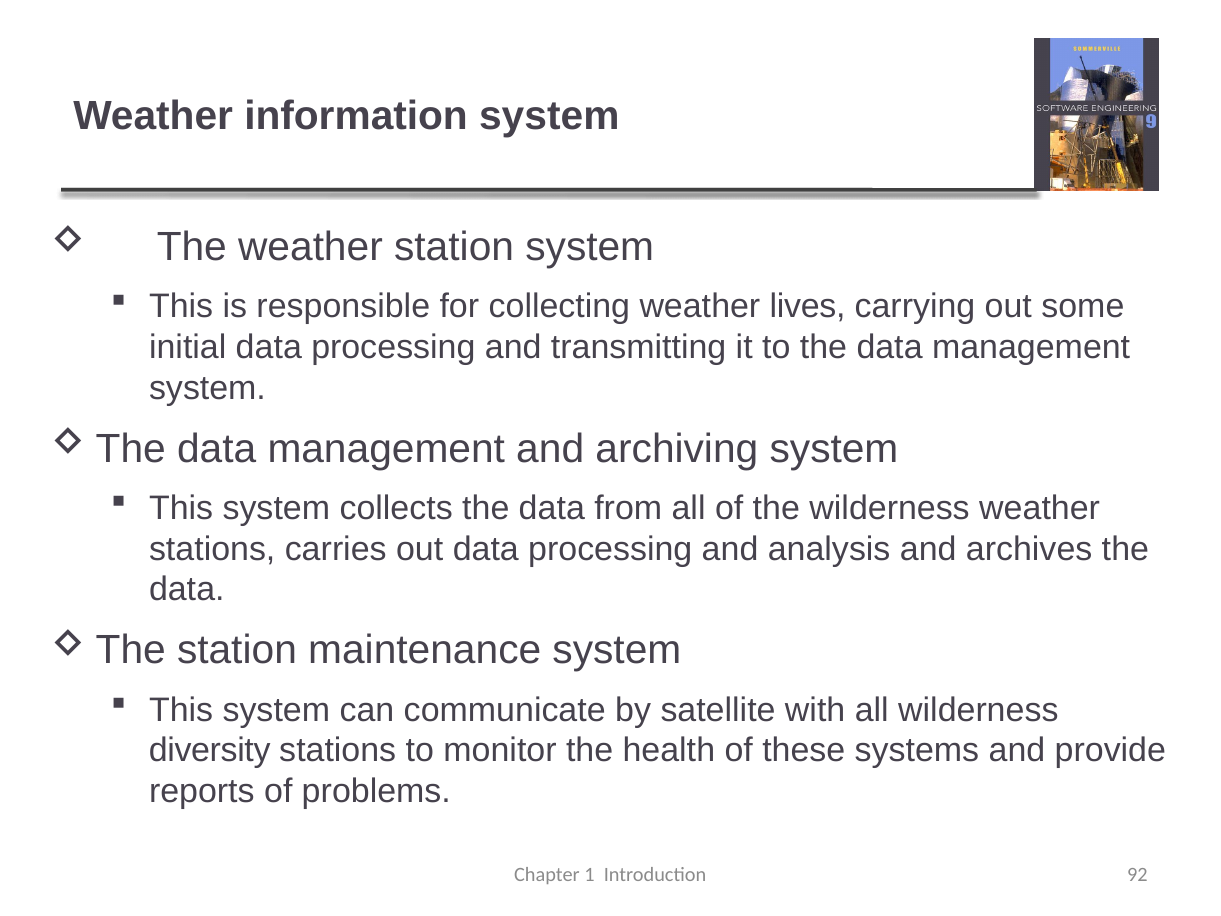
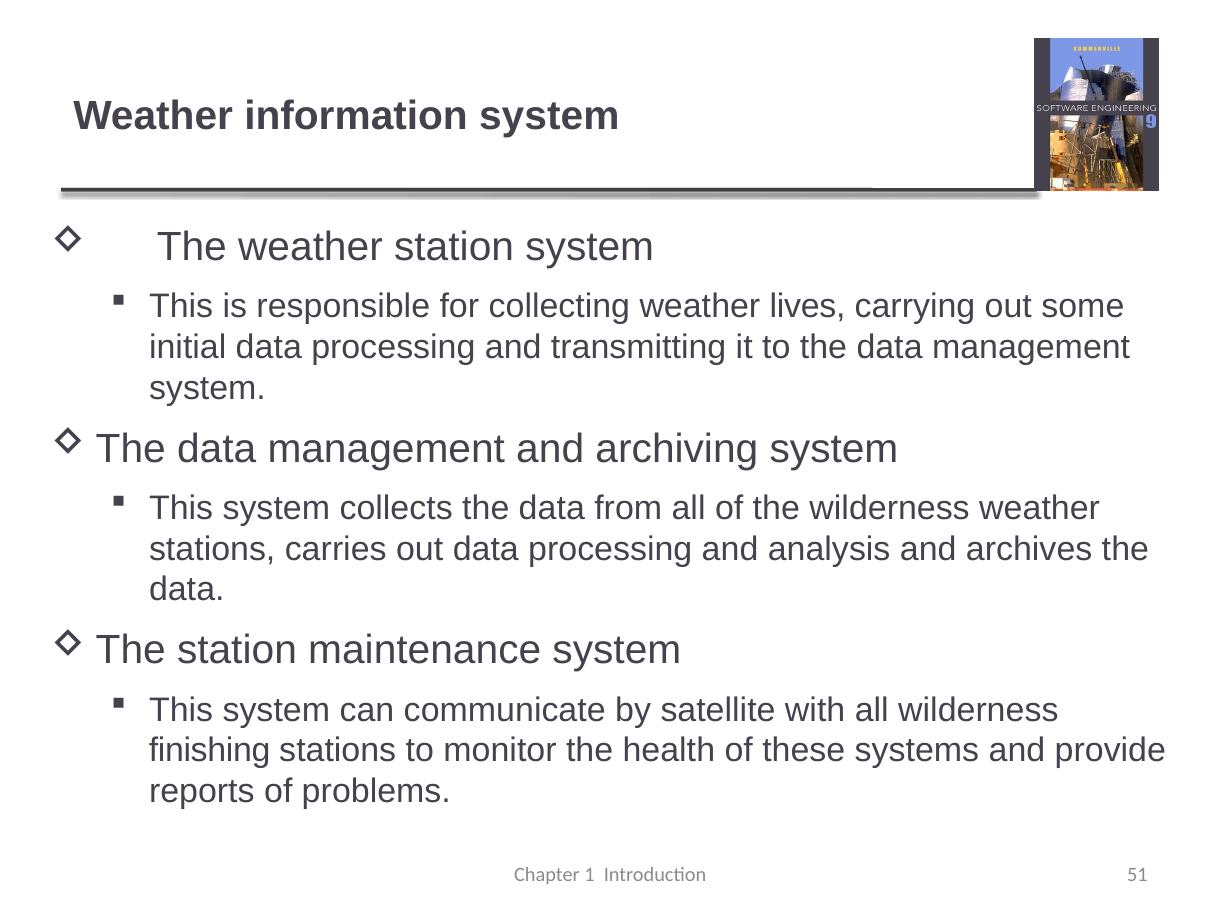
diversity: diversity -> finishing
92: 92 -> 51
